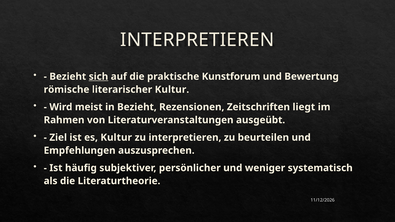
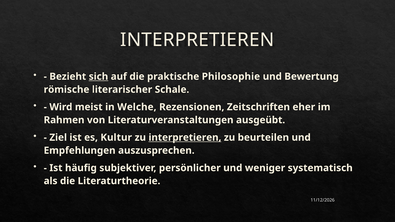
Kunstforum: Kunstforum -> Philosophie
literarischer Kultur: Kultur -> Schale
in Bezieht: Bezieht -> Welche
liegt: liegt -> eher
interpretieren at (185, 138) underline: none -> present
